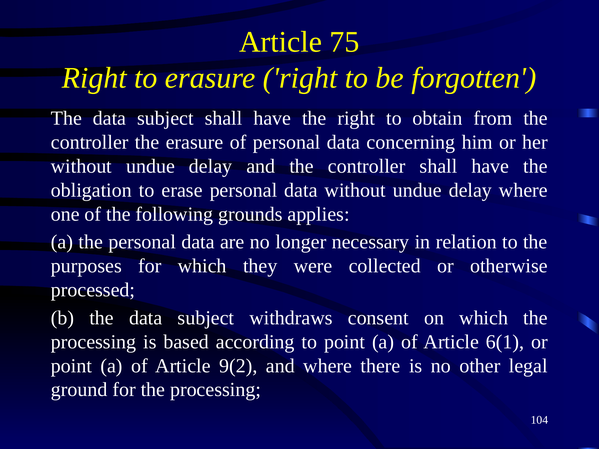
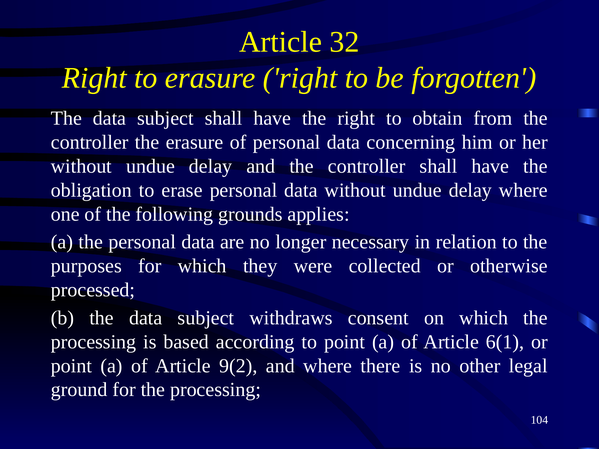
75: 75 -> 32
